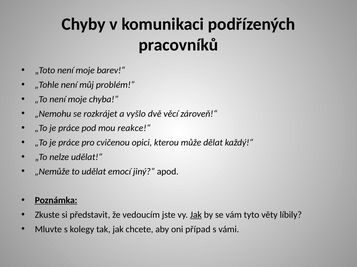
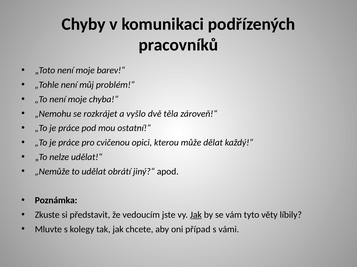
věcí: věcí -> těla
reakce!“: reakce!“ -> ostatní!“
emocí: emocí -> obrátí
Poznámka underline: present -> none
